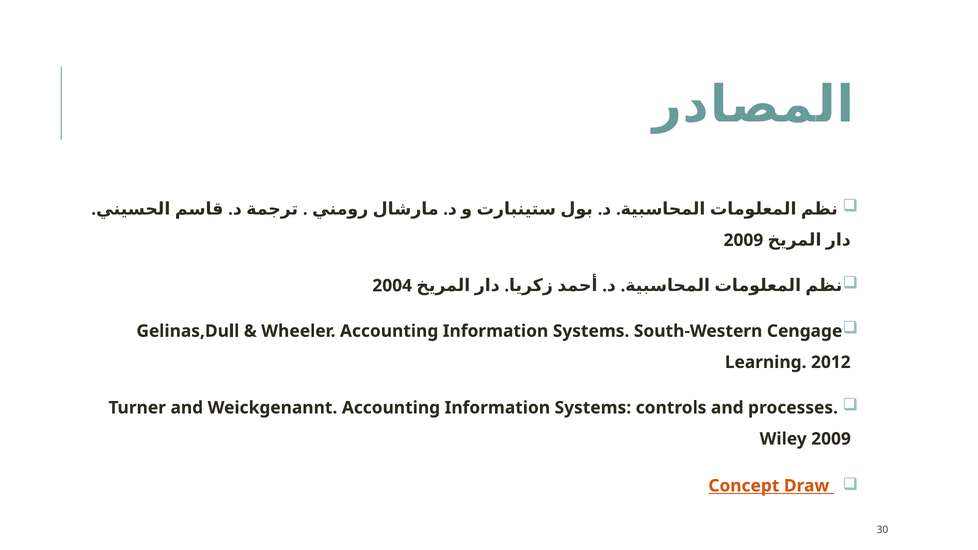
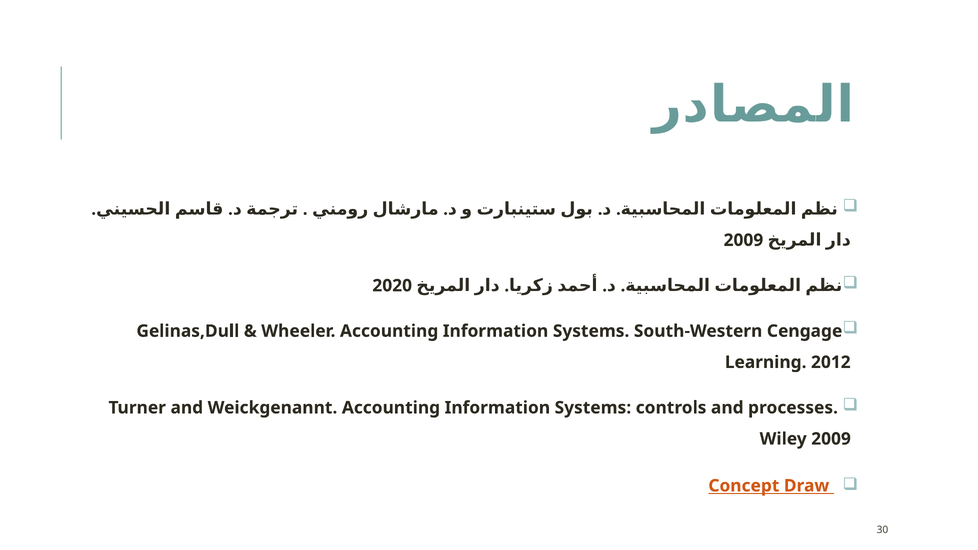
2004: 2004 -> 2020
